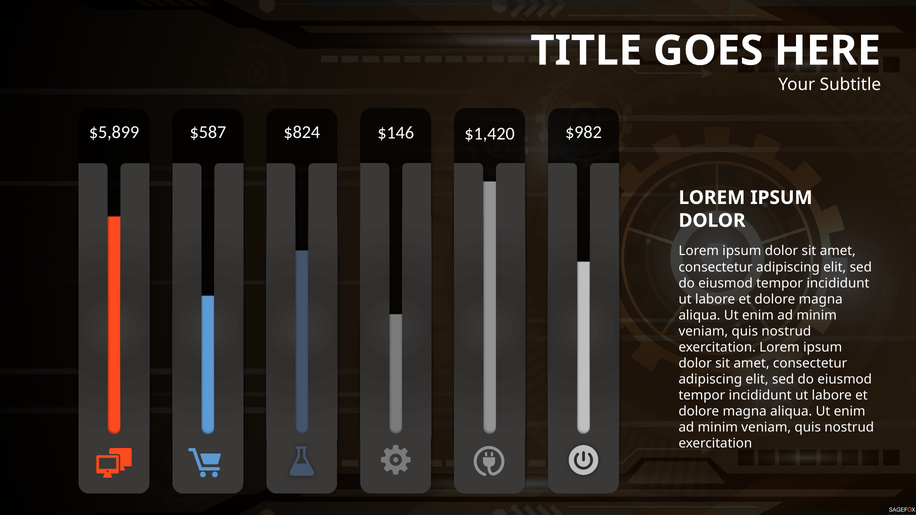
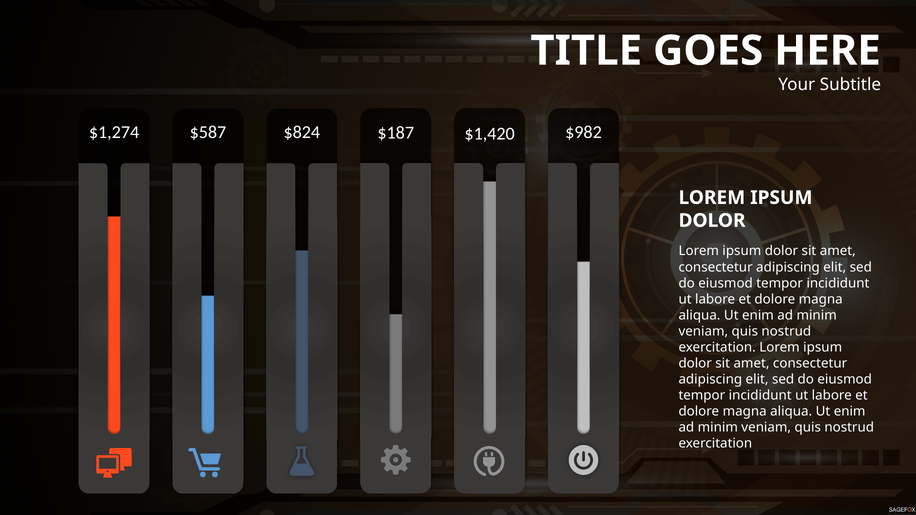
$5,899: $5,899 -> $1,274
$146: $146 -> $187
